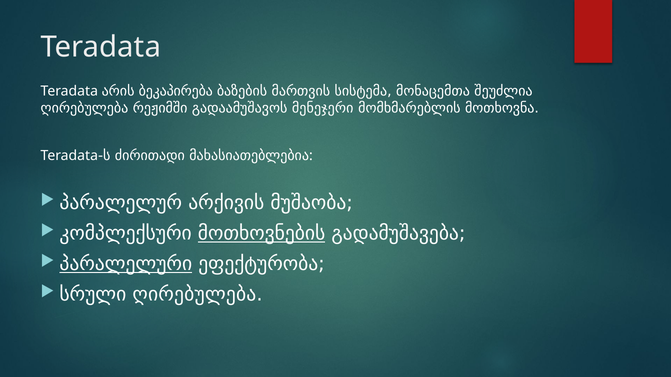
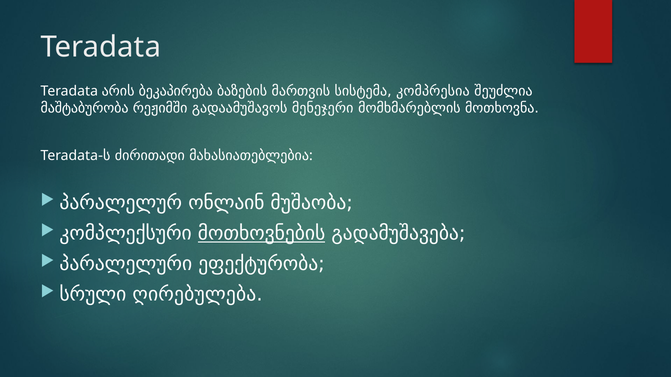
მონაცემთა: მონაცემთა -> კომპრესია
ღირებულება at (84, 108): ღირებულება -> მაშტაბურობა
არქივის: არქივის -> ონლაინ
პარალელური underline: present -> none
